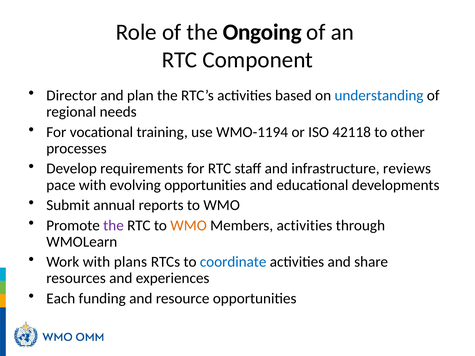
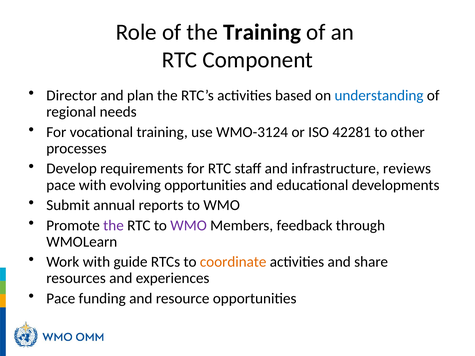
the Ongoing: Ongoing -> Training
WMO-1194: WMO-1194 -> WMO-3124
42118: 42118 -> 42281
WMO at (189, 226) colour: orange -> purple
Members activities: activities -> feedback
plans: plans -> guide
coordinate colour: blue -> orange
Each at (61, 299): Each -> Pace
